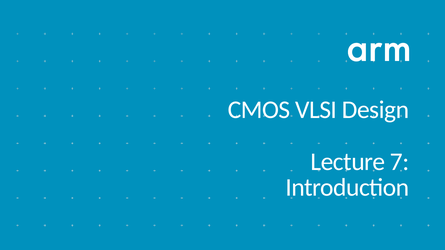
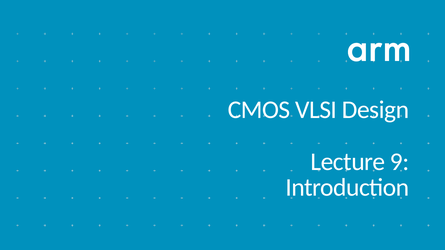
7: 7 -> 9
